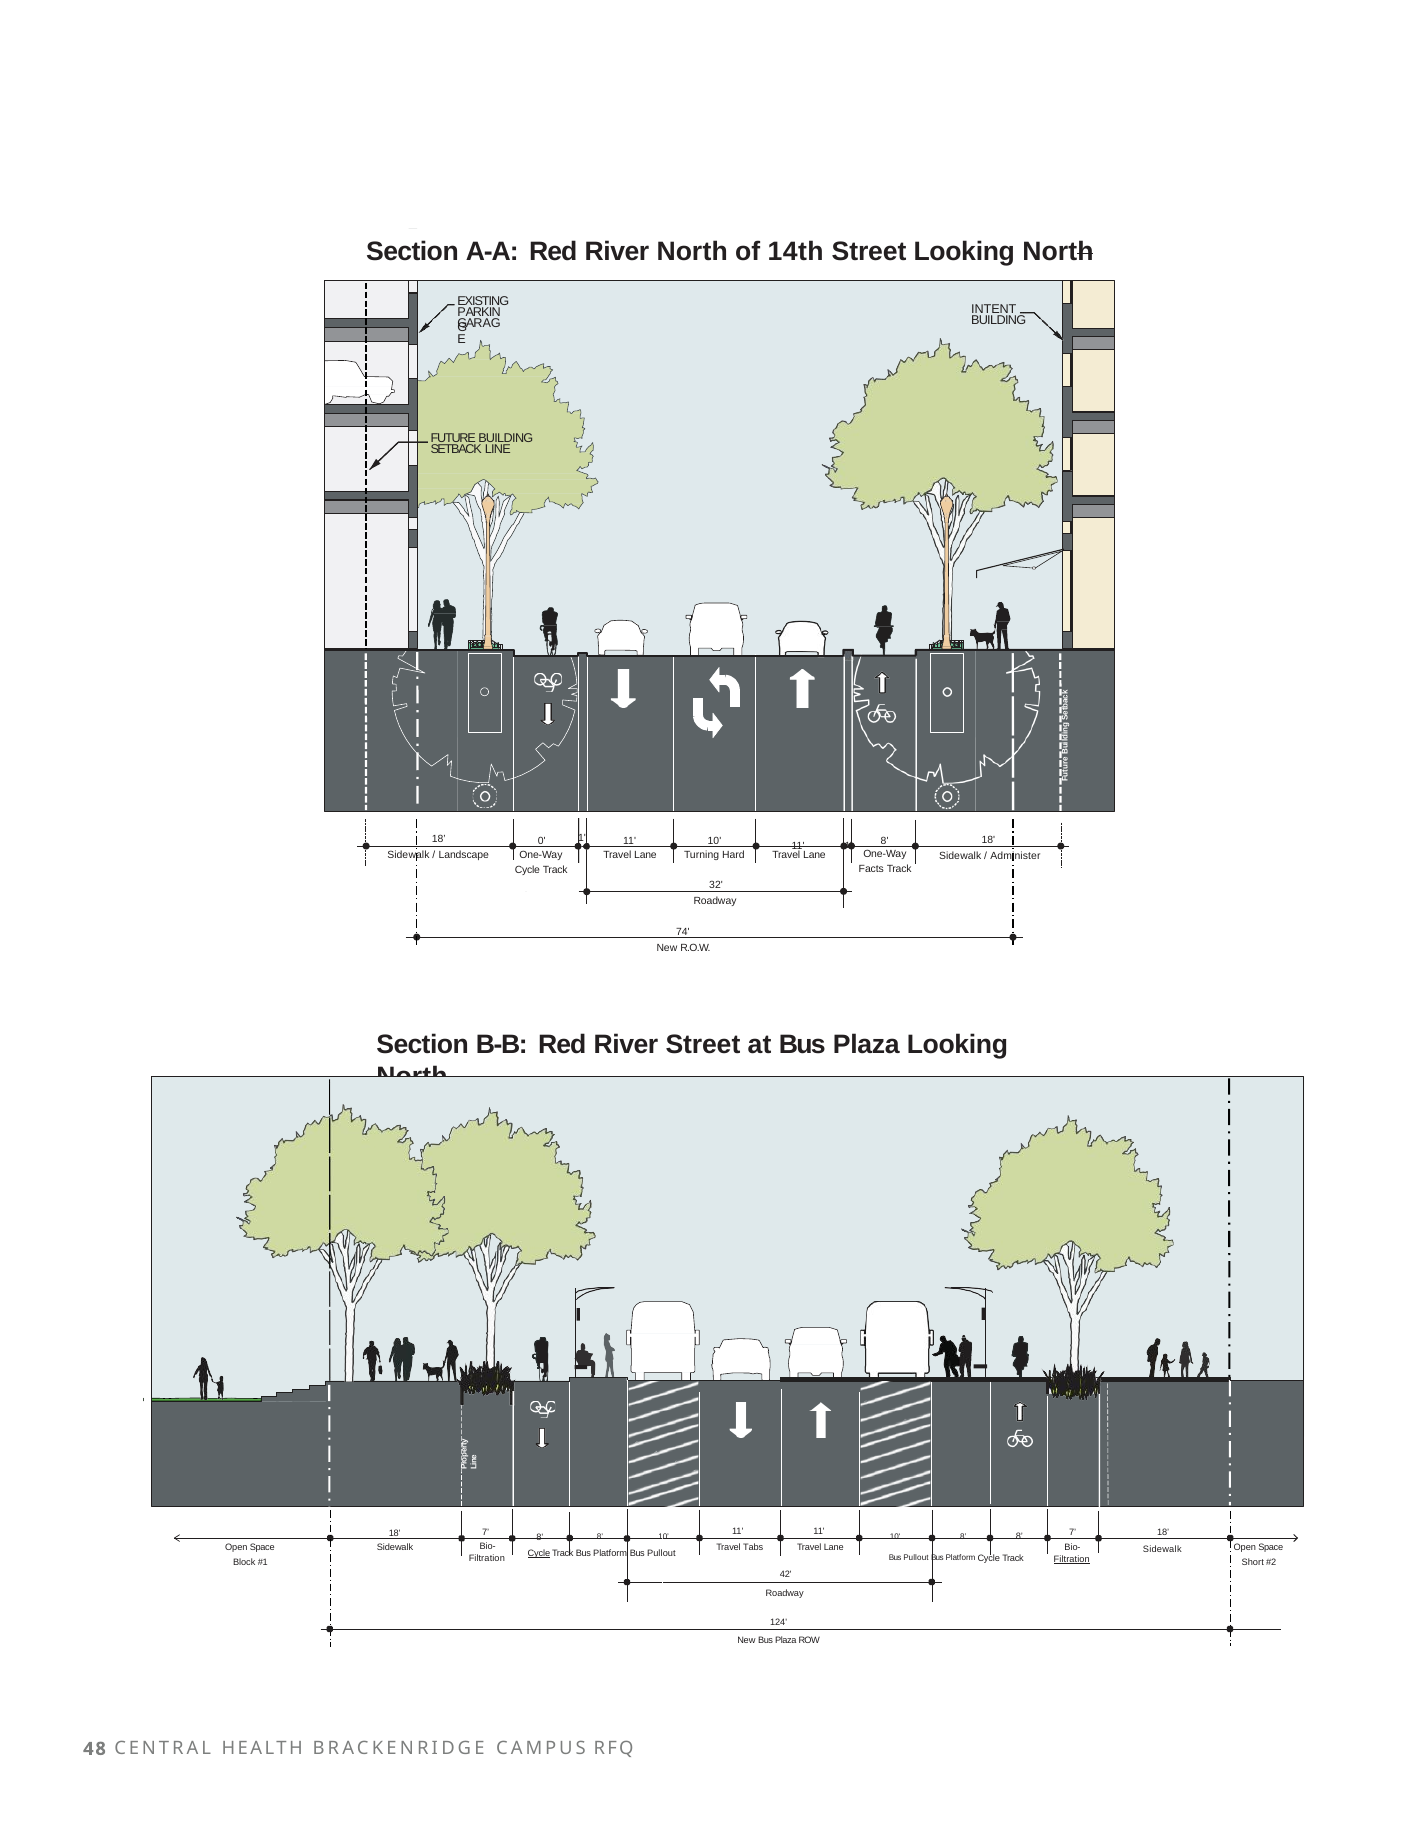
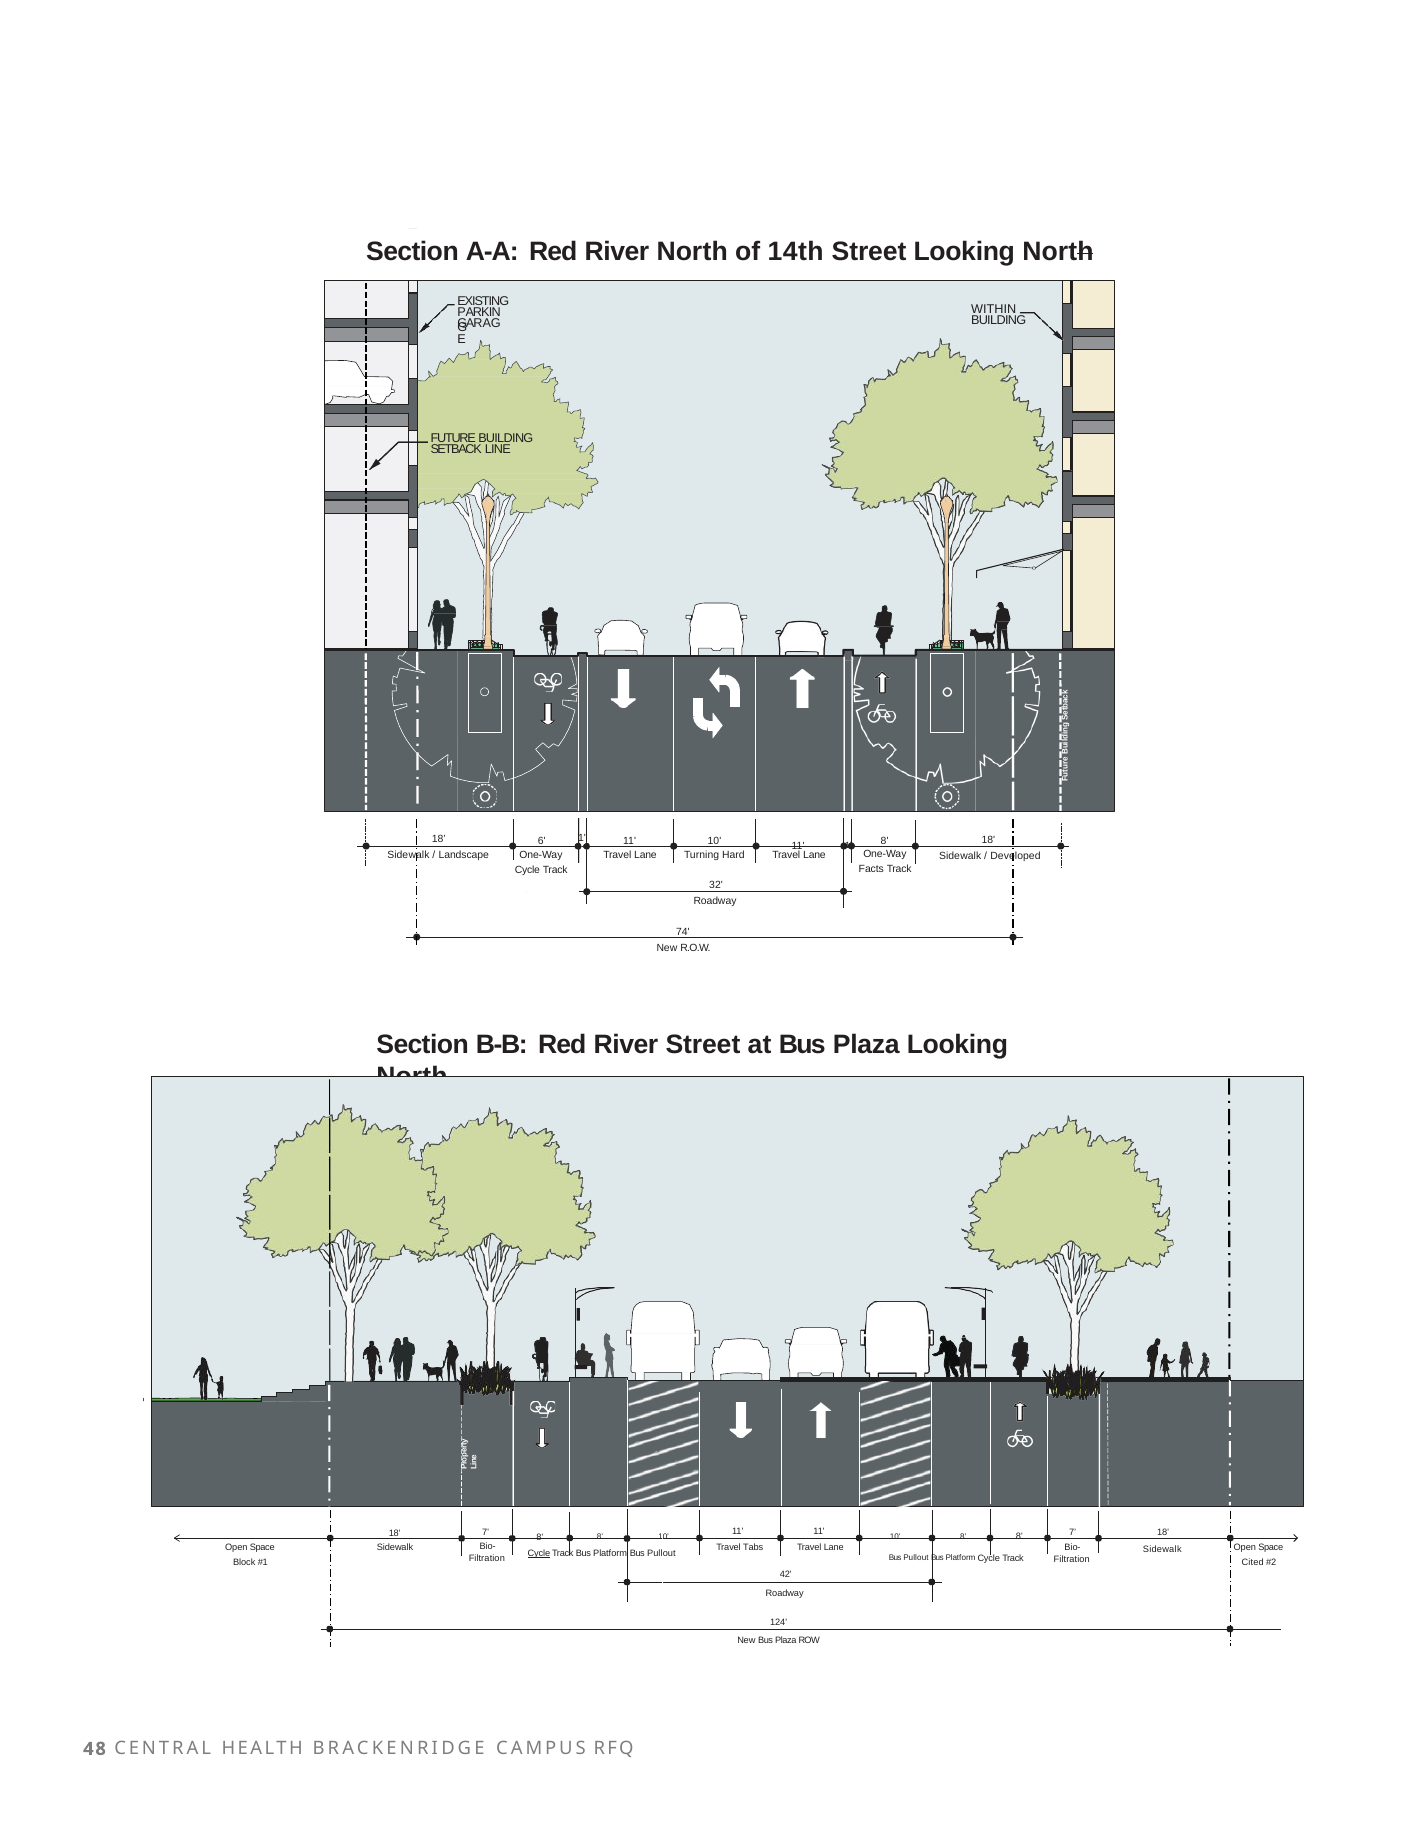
INTENT: INTENT -> WITHIN
0: 0 -> 6
Administer: Administer -> Developed
Filtration at (1072, 1559) underline: present -> none
Short: Short -> Cited
